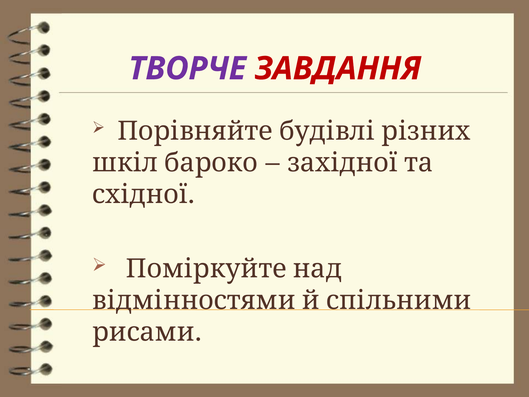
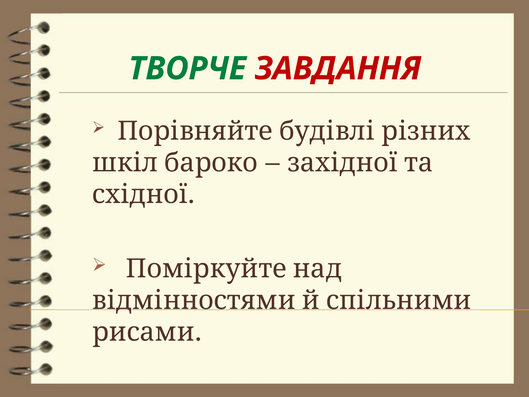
ТВОРЧЕ colour: purple -> green
